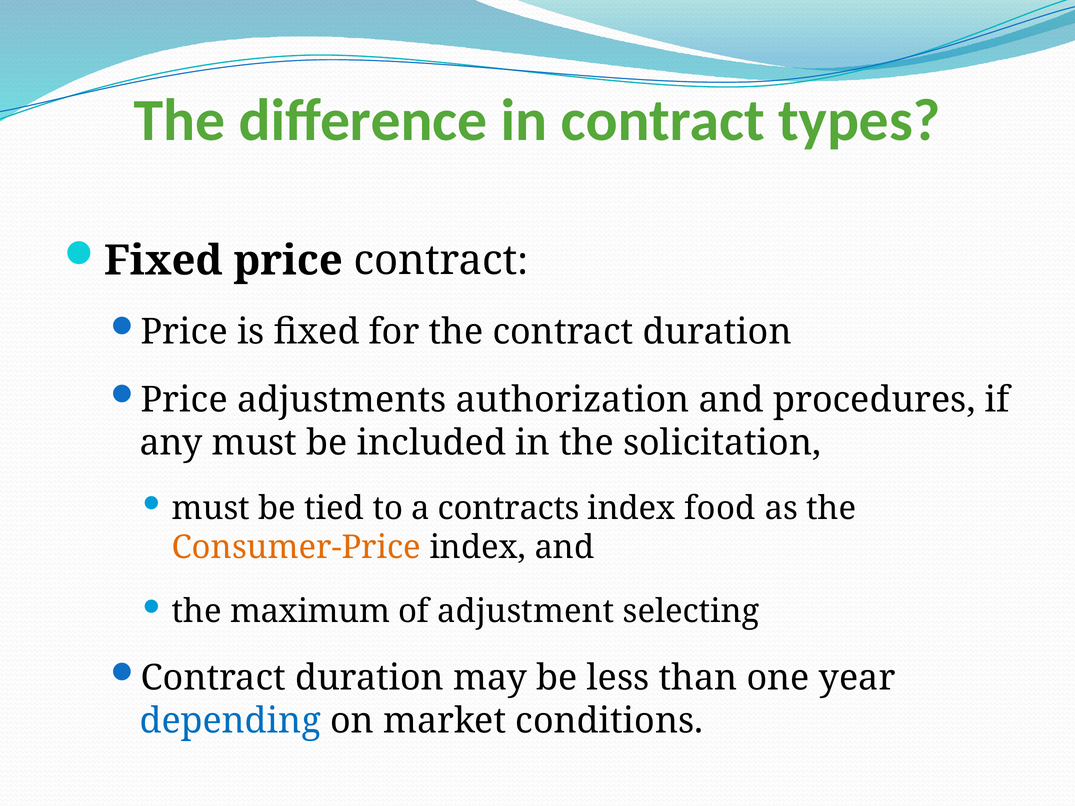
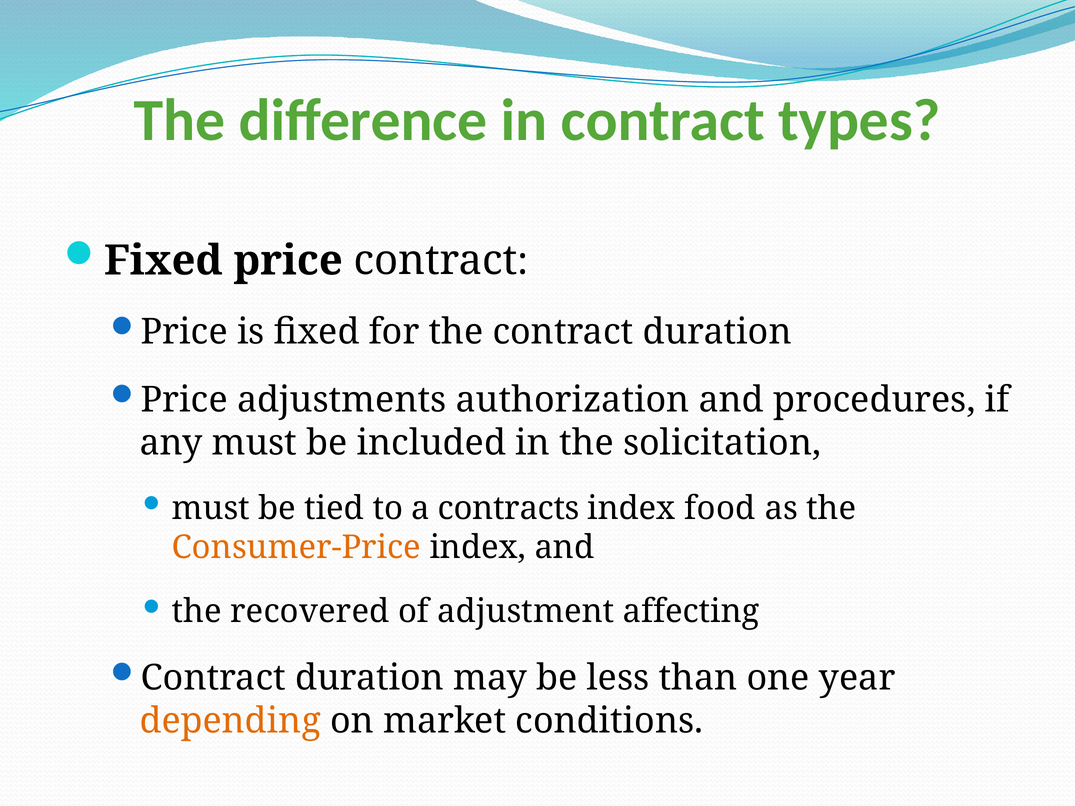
maximum: maximum -> recovered
selecting: selecting -> affecting
depending colour: blue -> orange
